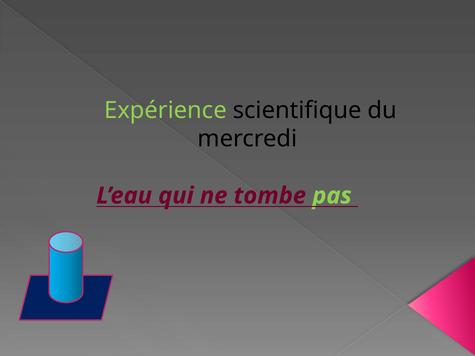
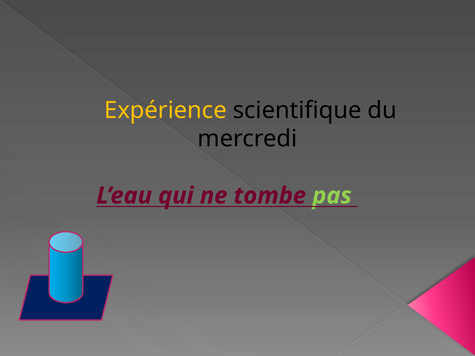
Expérience colour: light green -> yellow
